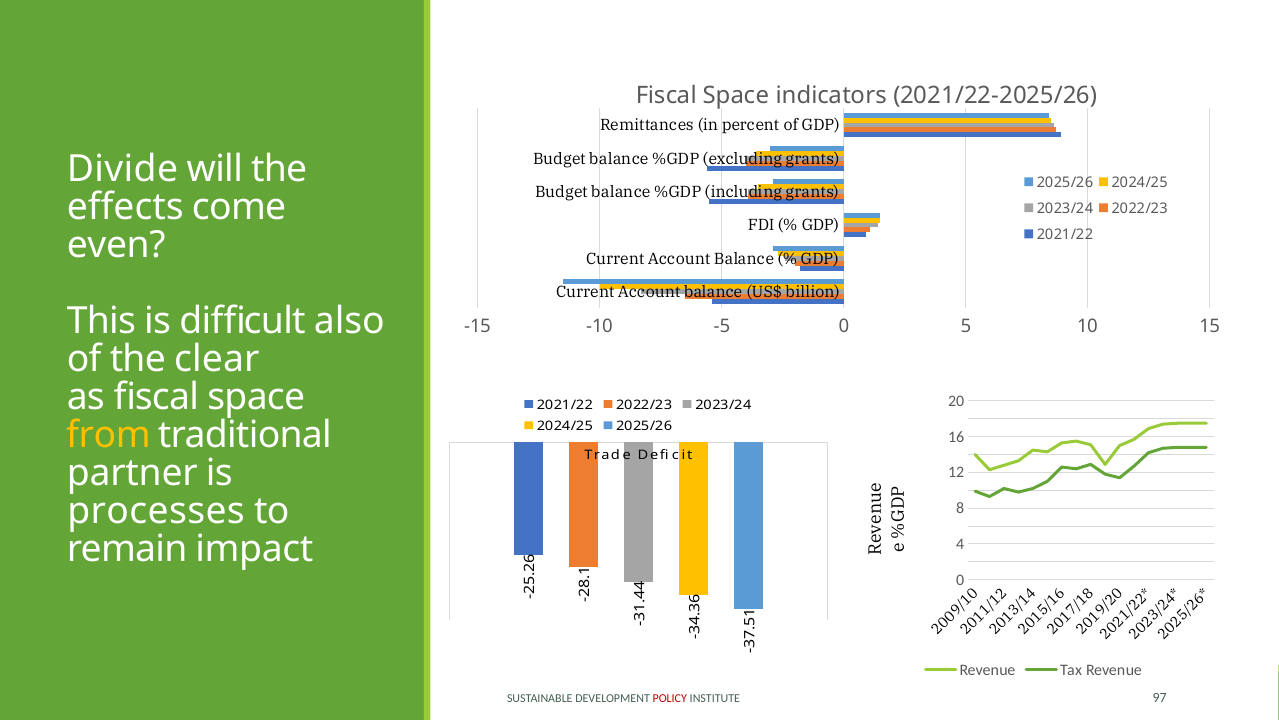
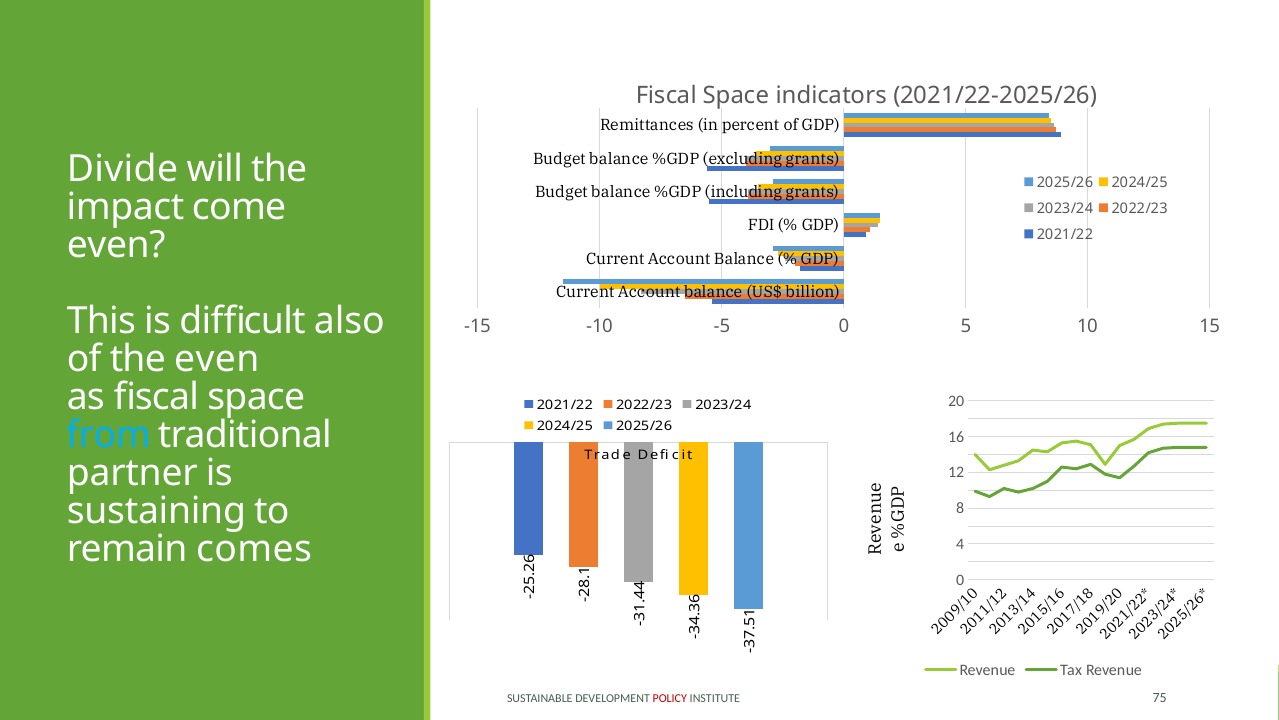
effects: effects -> impact
the clear: clear -> even
from colour: yellow -> light blue
processes: processes -> sustaining
impact: impact -> comes
97: 97 -> 75
